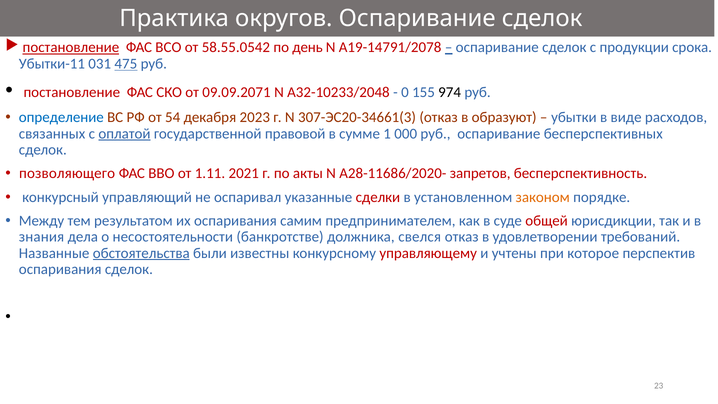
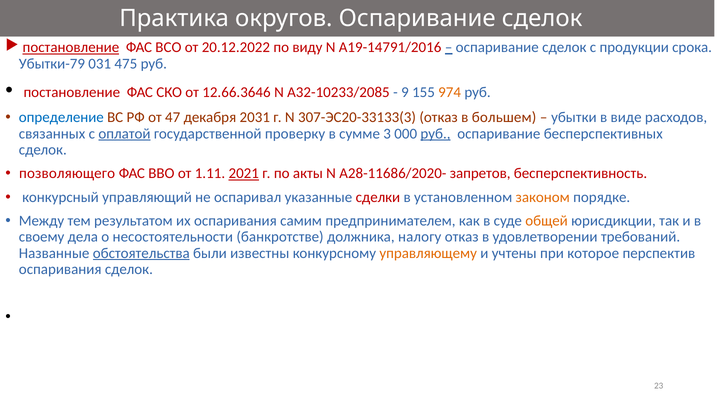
58.55.0542: 58.55.0542 -> 20.12.2022
день: день -> виду
А19-14791/2078: А19-14791/2078 -> А19-14791/2016
Убытки-11: Убытки-11 -> Убытки-79
475 underline: present -> none
09.09.2071: 09.09.2071 -> 12.66.3646
А32-10233/2048: А32-10233/2048 -> А32-10233/2085
0: 0 -> 9
974 colour: black -> orange
54: 54 -> 47
2023: 2023 -> 2031
307-ЭС20-34661(3: 307-ЭС20-34661(3 -> 307-ЭС20-33133(3
образуют: образуют -> большем
правовой: правовой -> проверку
1: 1 -> 3
руб at (435, 134) underline: none -> present
2021 underline: none -> present
общей colour: red -> orange
знания: знания -> своему
свелся: свелся -> налогу
управляющему colour: red -> orange
